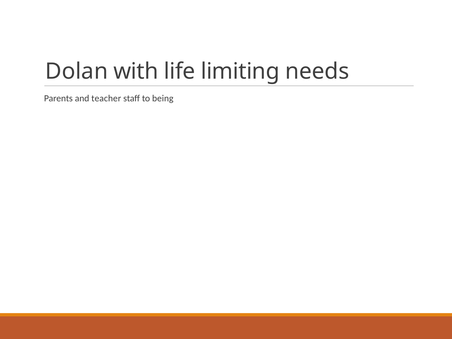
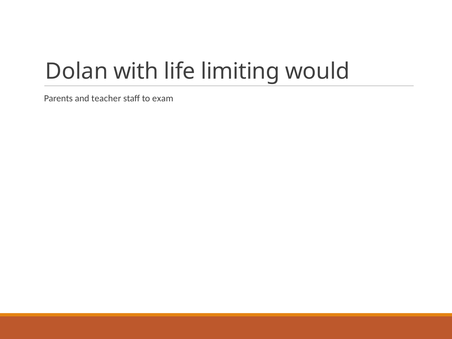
needs: needs -> would
being: being -> exam
